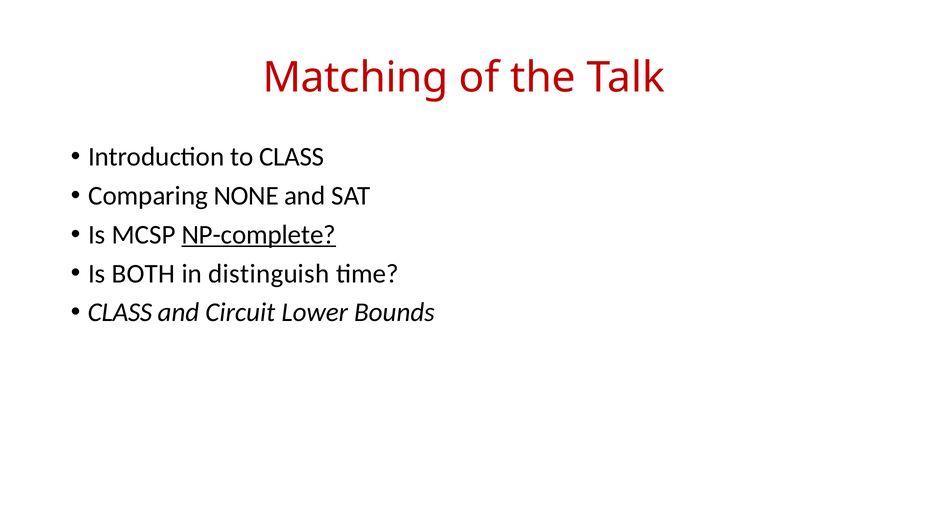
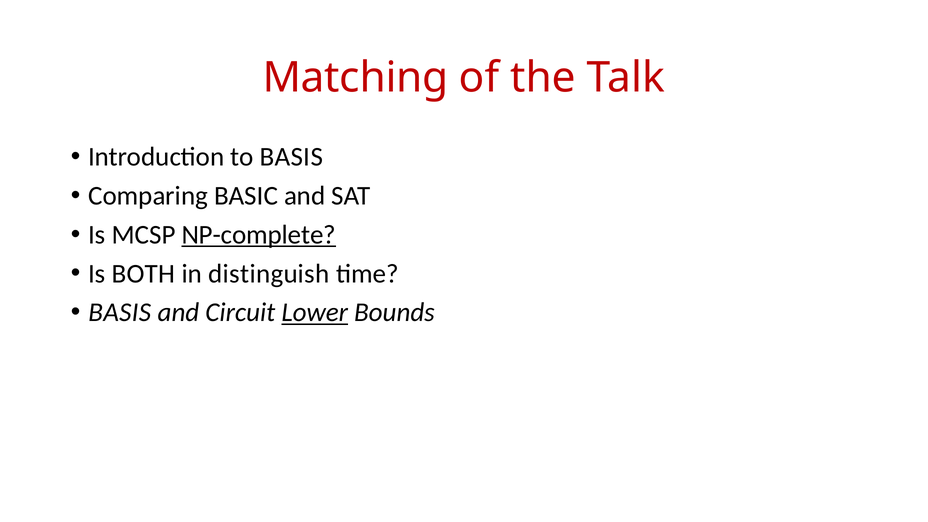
to CLASS: CLASS -> BASIS
NONE: NONE -> BASIC
CLASS at (120, 313): CLASS -> BASIS
Lower underline: none -> present
